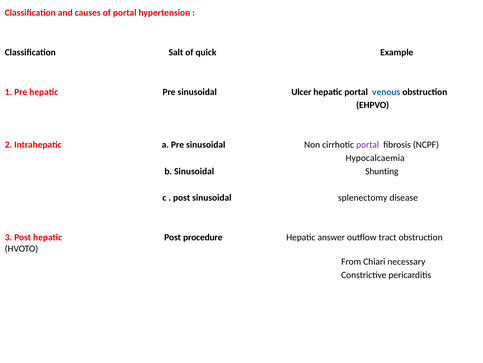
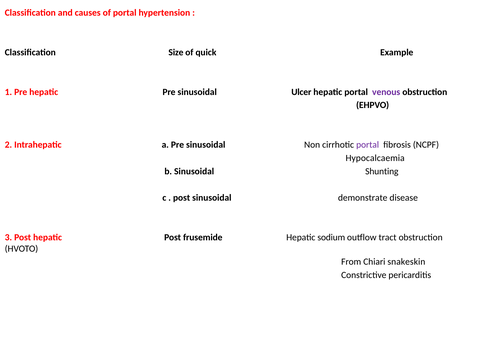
Salt: Salt -> Size
venous colour: blue -> purple
splenectomy: splenectomy -> demonstrate
procedure: procedure -> frusemide
answer: answer -> sodium
necessary: necessary -> snakeskin
